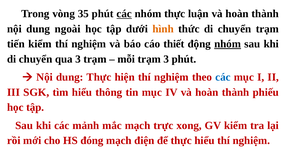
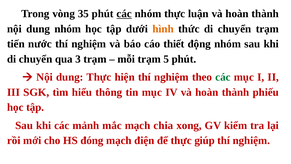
dung ngoài: ngoài -> nhóm
tiến kiểm: kiểm -> nước
nhóm at (228, 44) underline: present -> none
trạm 3: 3 -> 5
các at (223, 77) colour: blue -> green
trực: trực -> chia
thực hiểu: hiểu -> giúp
